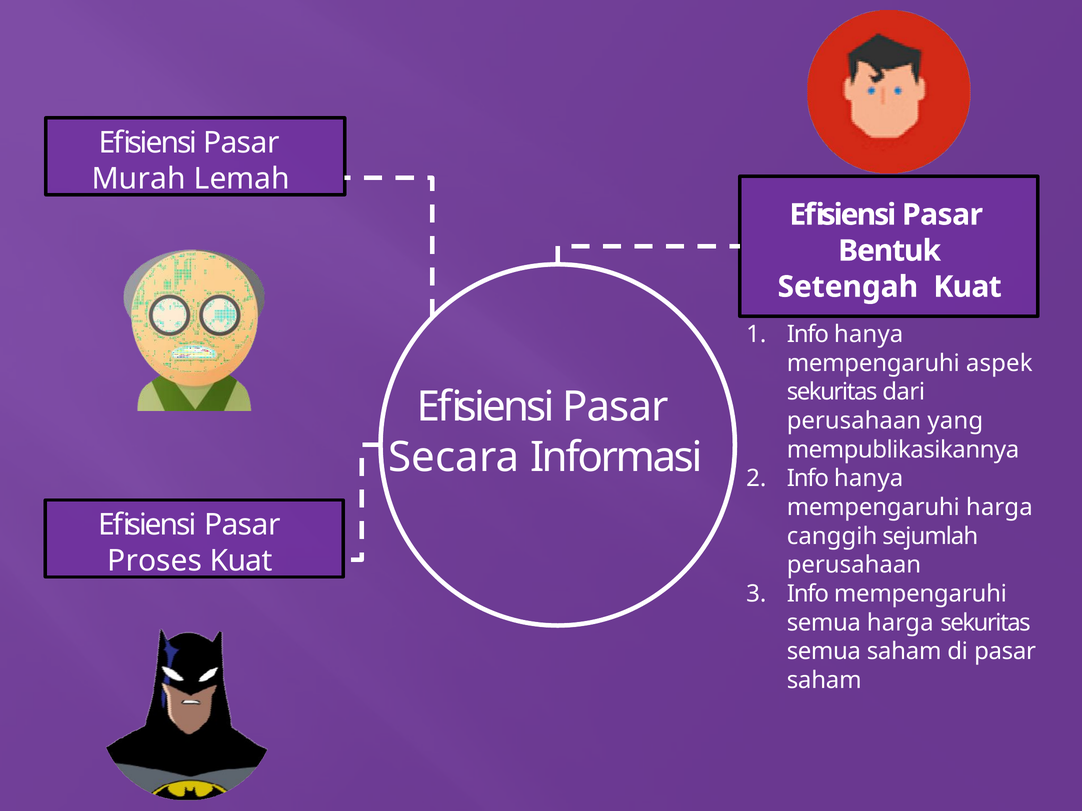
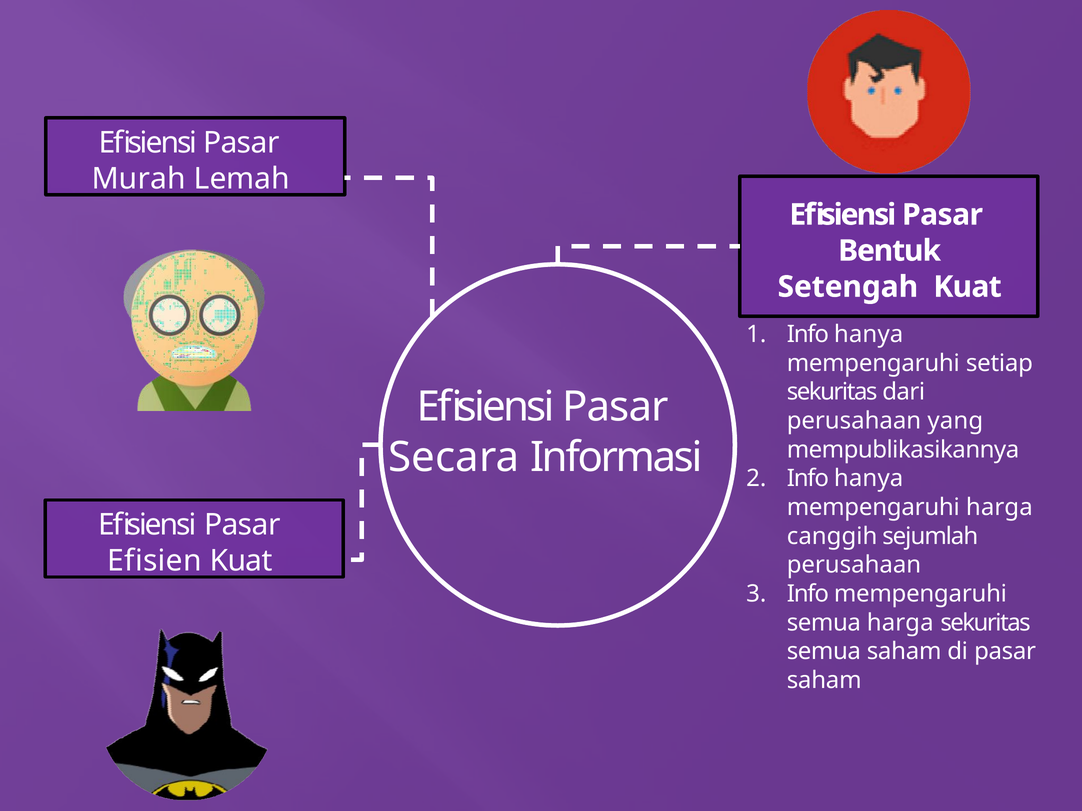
aspek: aspek -> setiap
Proses: Proses -> Efisien
